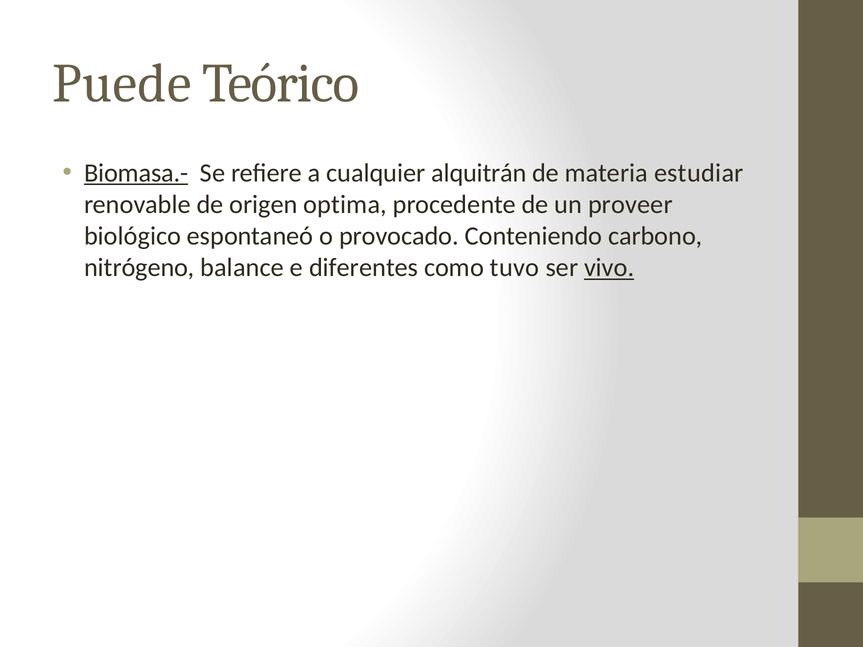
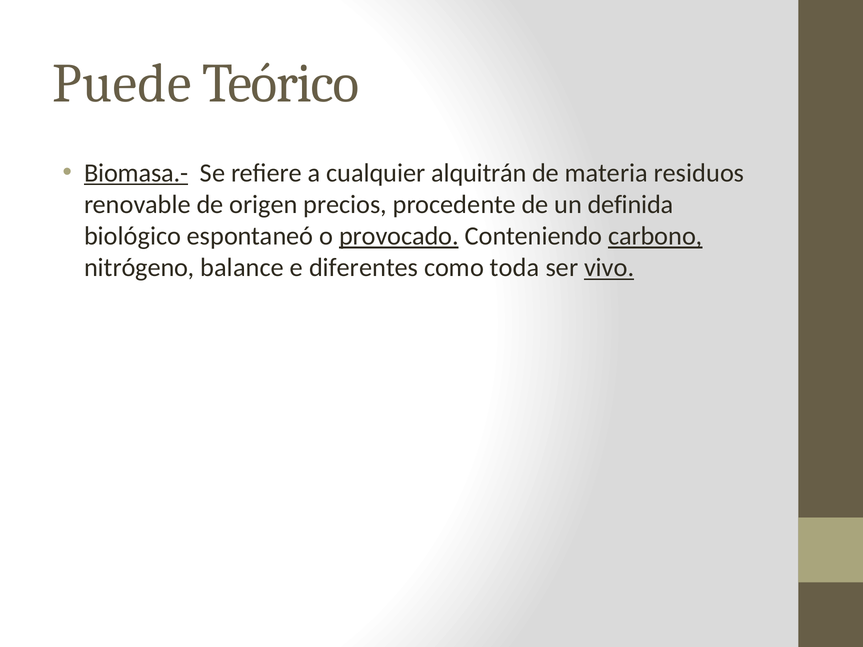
estudiar: estudiar -> residuos
optima: optima -> precios
proveer: proveer -> definida
provocado underline: none -> present
carbono underline: none -> present
tuvo: tuvo -> toda
